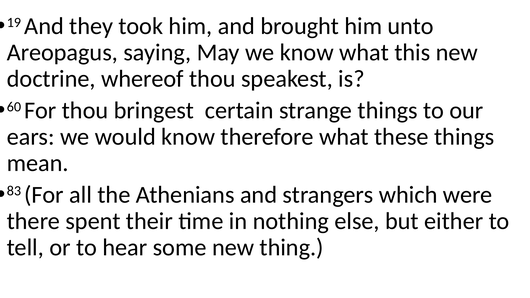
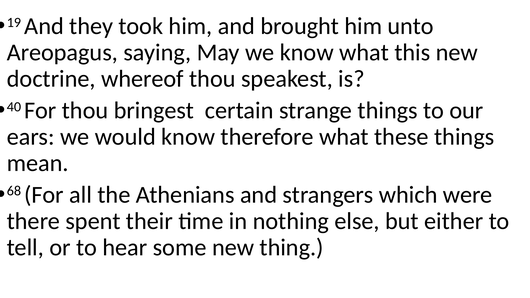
60: 60 -> 40
83: 83 -> 68
